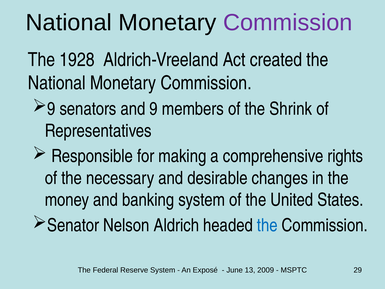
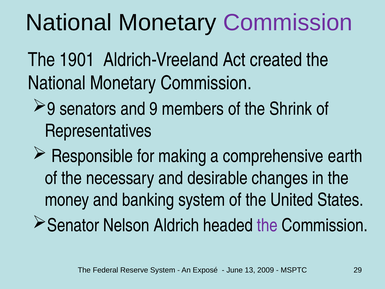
1928: 1928 -> 1901
rights: rights -> earth
the at (267, 225) colour: blue -> purple
